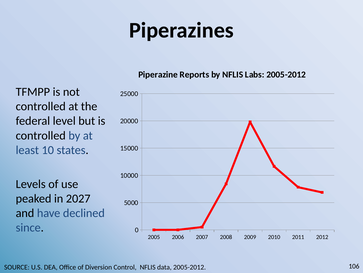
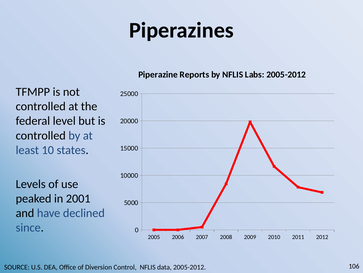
2027: 2027 -> 2001
